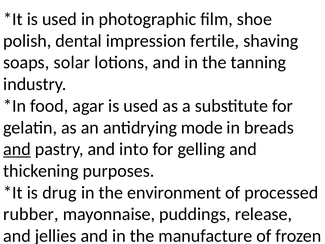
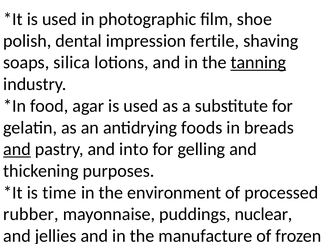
solar: solar -> silica
tanning underline: none -> present
mode: mode -> foods
drug: drug -> time
release: release -> nuclear
